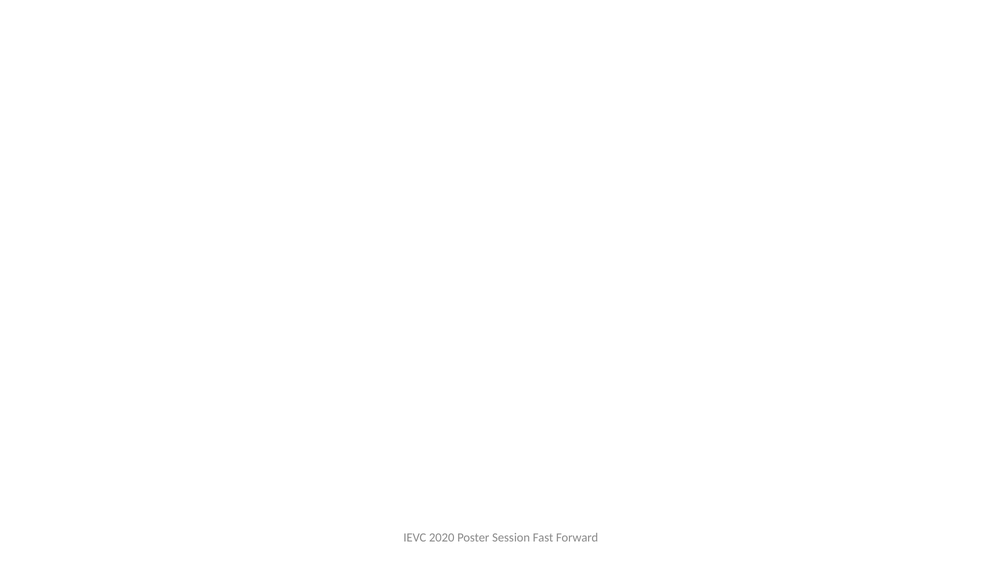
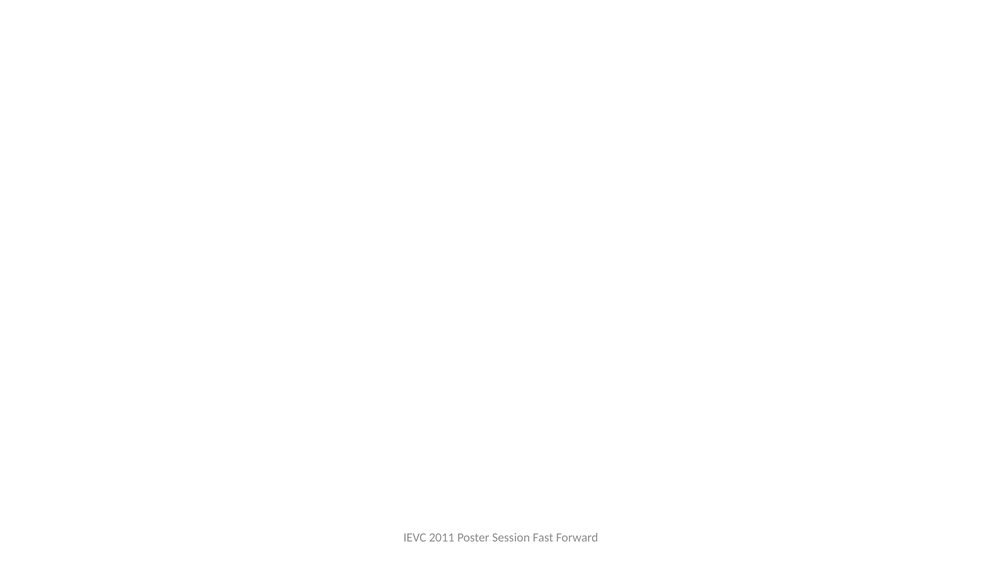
2020: 2020 -> 2011
